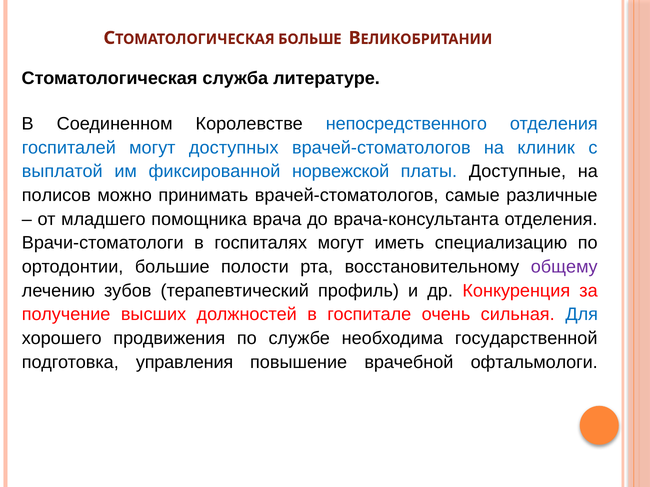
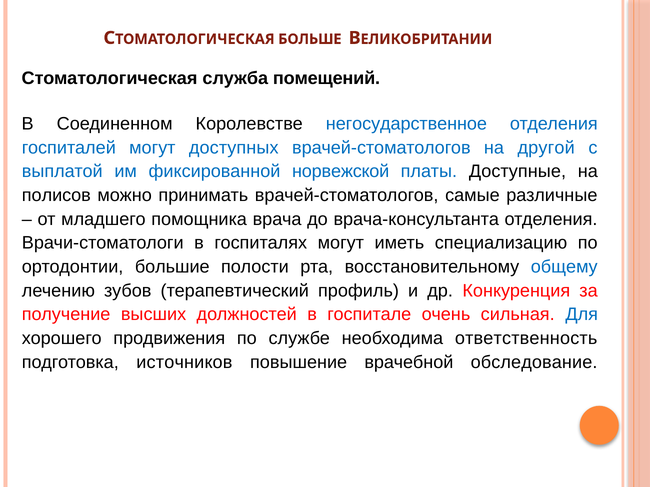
литературе: литературе -> помещений
непосредственного: непосредственного -> негосударственное
клиник: клиник -> другой
общему colour: purple -> blue
государственной: государственной -> ответственность
управления: управления -> источников
офтальмологи: офтальмологи -> обследование
